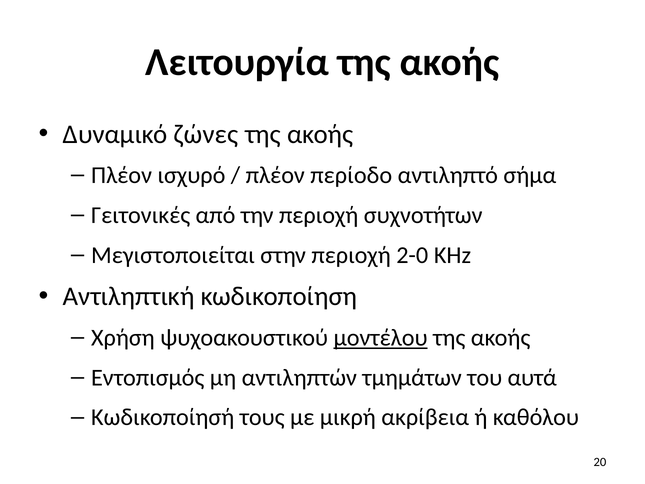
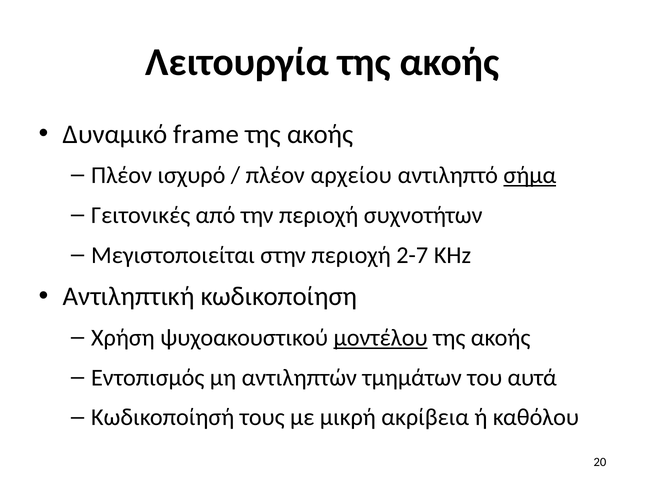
ζώνες: ζώνες -> frame
περίοδο: περίοδο -> αρχείου
σήμα underline: none -> present
2-0: 2-0 -> 2-7
